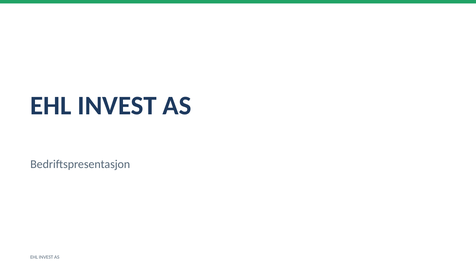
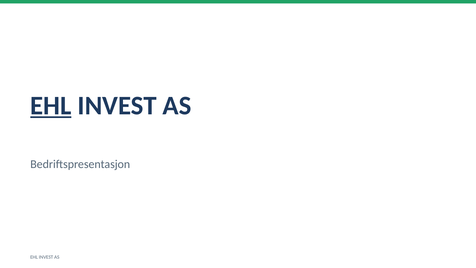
EHL at (51, 106) underline: none -> present
